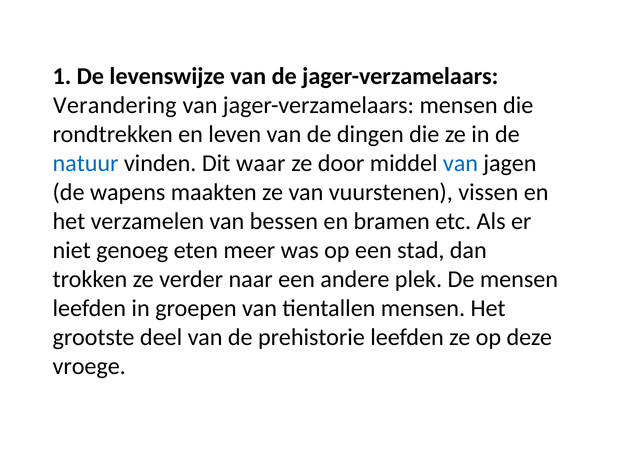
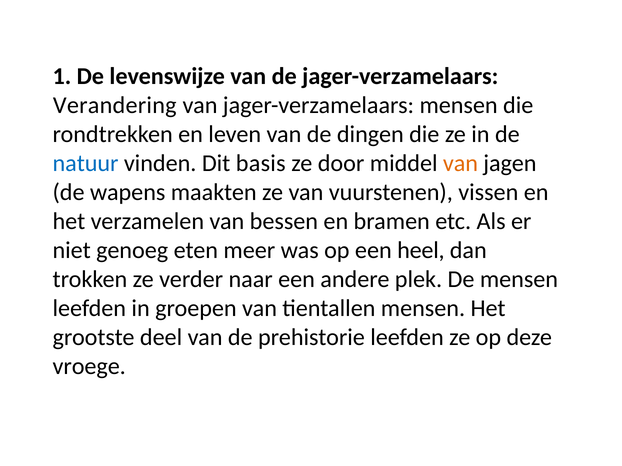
waar: waar -> basis
van at (460, 163) colour: blue -> orange
stad: stad -> heel
